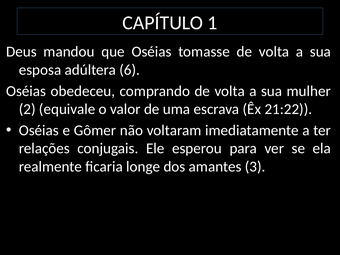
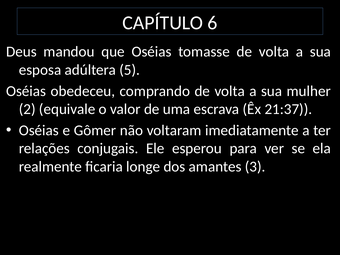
1: 1 -> 6
6: 6 -> 5
21:22: 21:22 -> 21:37
